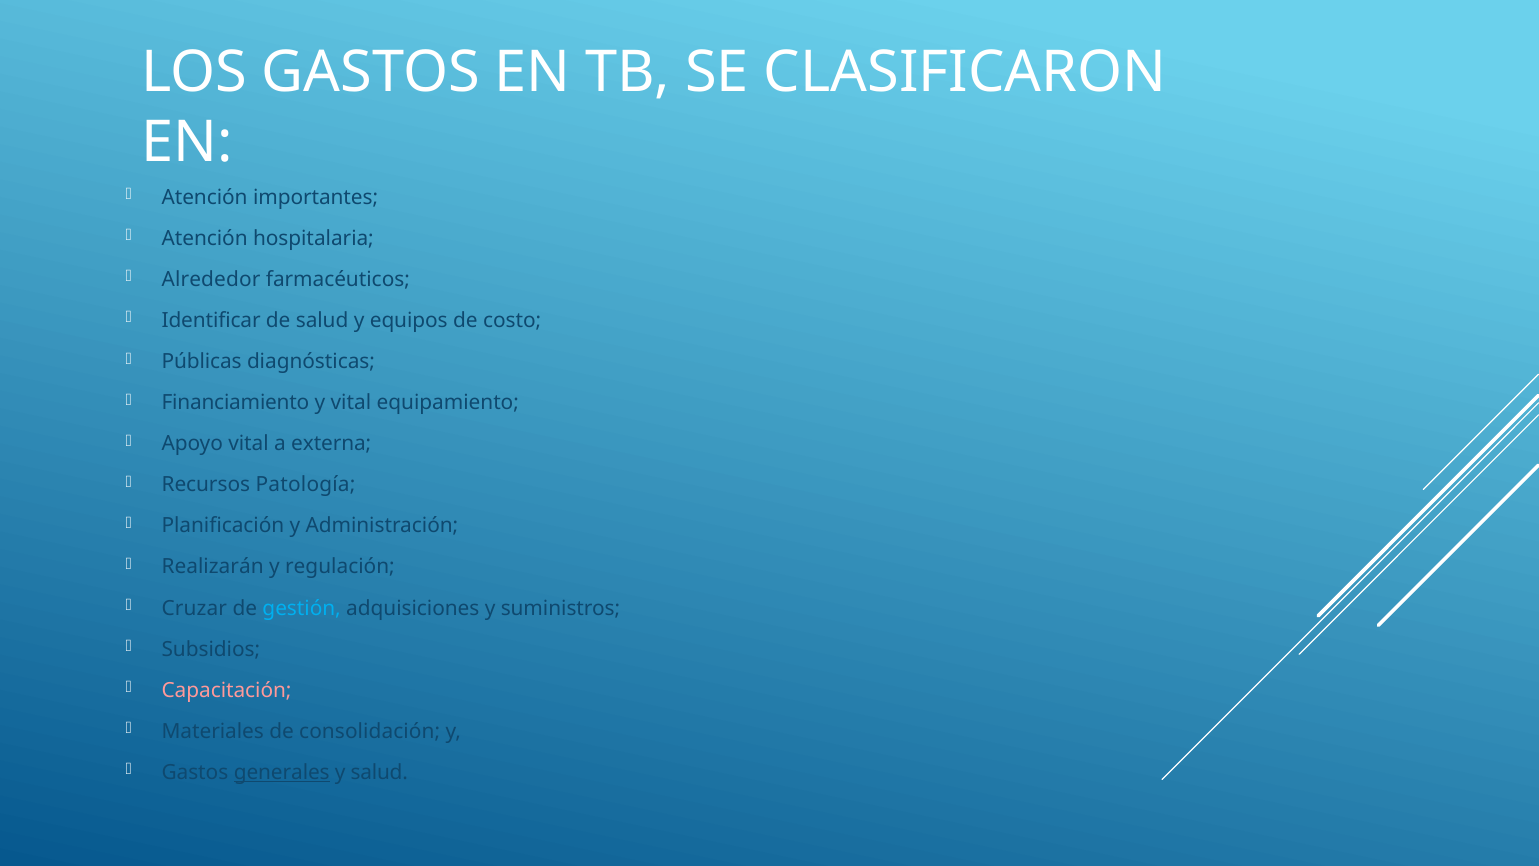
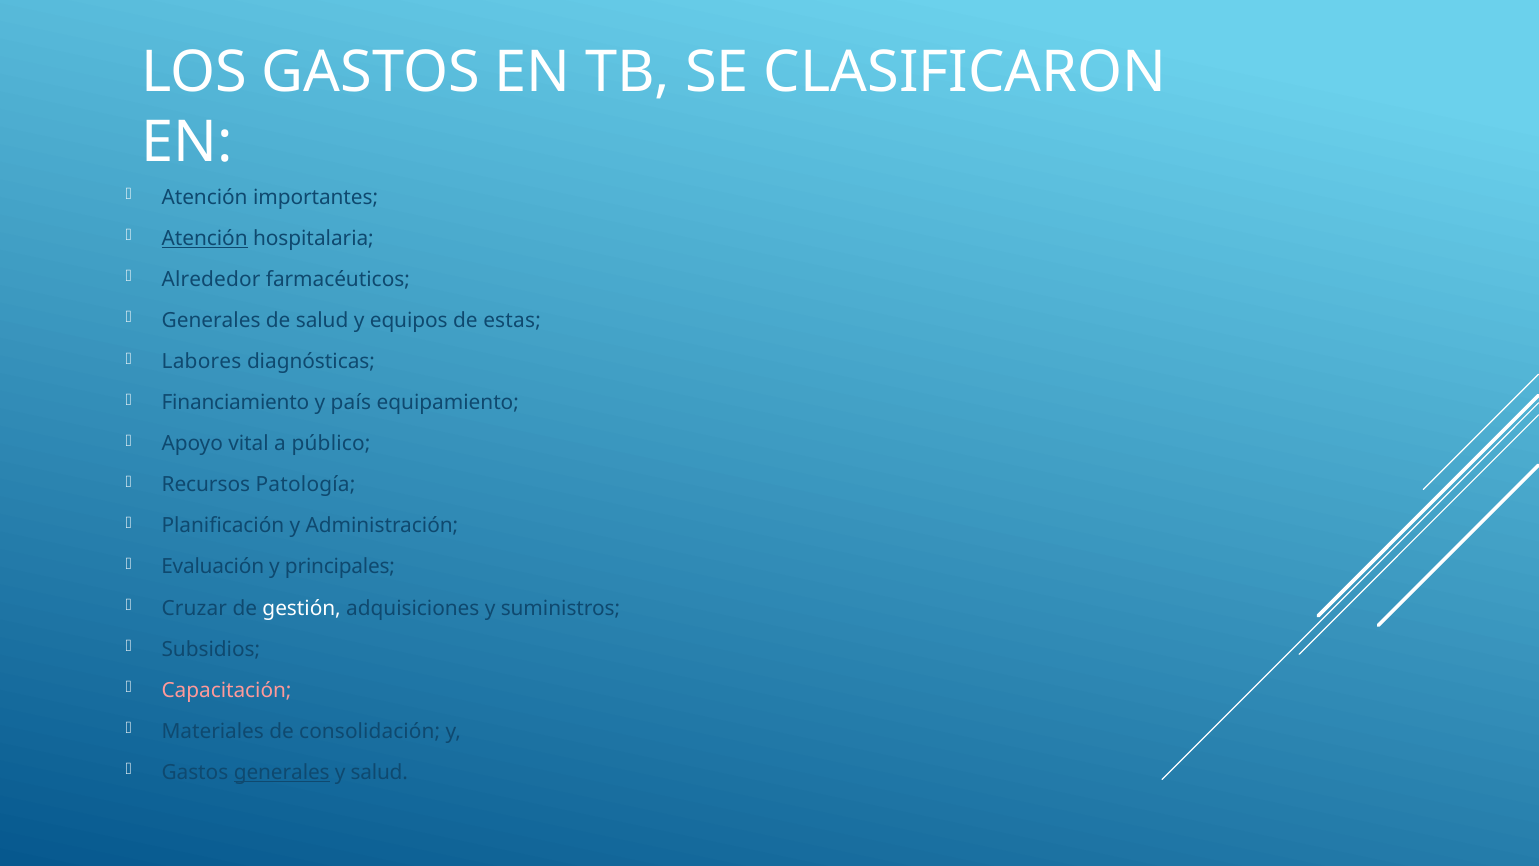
Atención at (205, 238) underline: none -> present
Identificar at (211, 320): Identificar -> Generales
costo: costo -> estas
Públicas: Públicas -> Labores
y vital: vital -> país
externa: externa -> público
Realizarán: Realizarán -> Evaluación
regulación: regulación -> principales
gestión colour: light blue -> white
